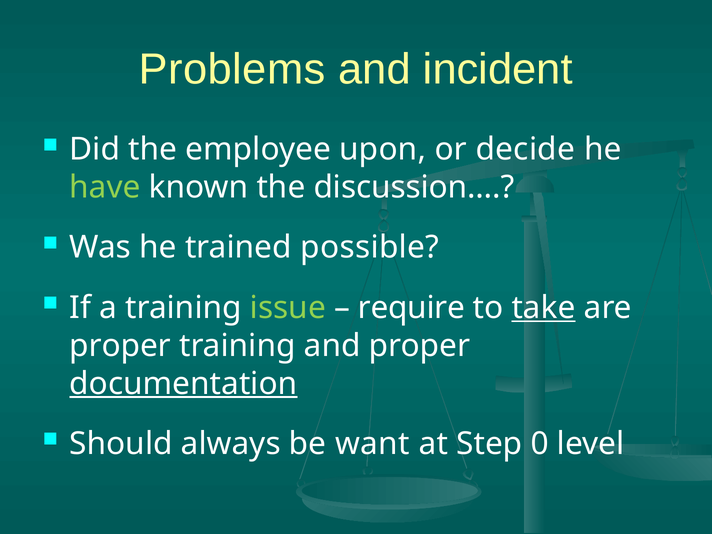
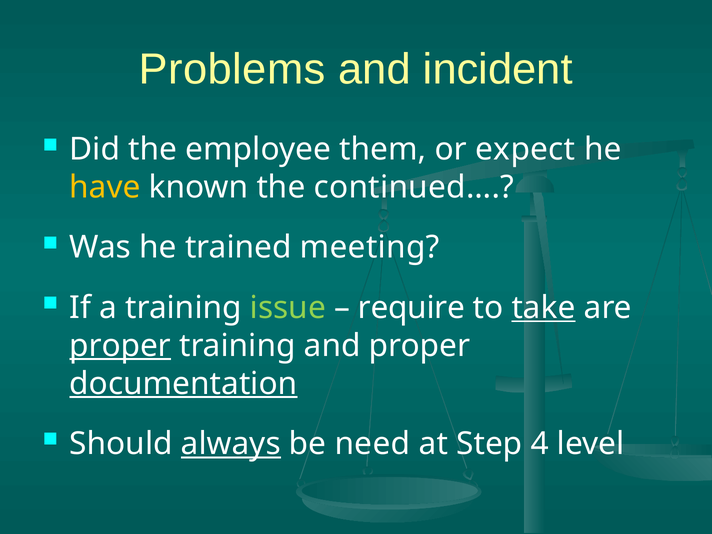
upon: upon -> them
decide: decide -> expect
have colour: light green -> yellow
discussion…: discussion… -> continued…
possible: possible -> meeting
proper at (120, 346) underline: none -> present
always underline: none -> present
want: want -> need
0: 0 -> 4
